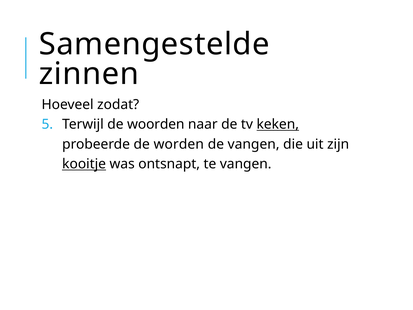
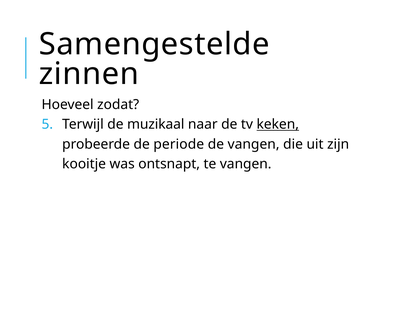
woorden: woorden -> muzikaal
worden: worden -> periode
kooitje underline: present -> none
